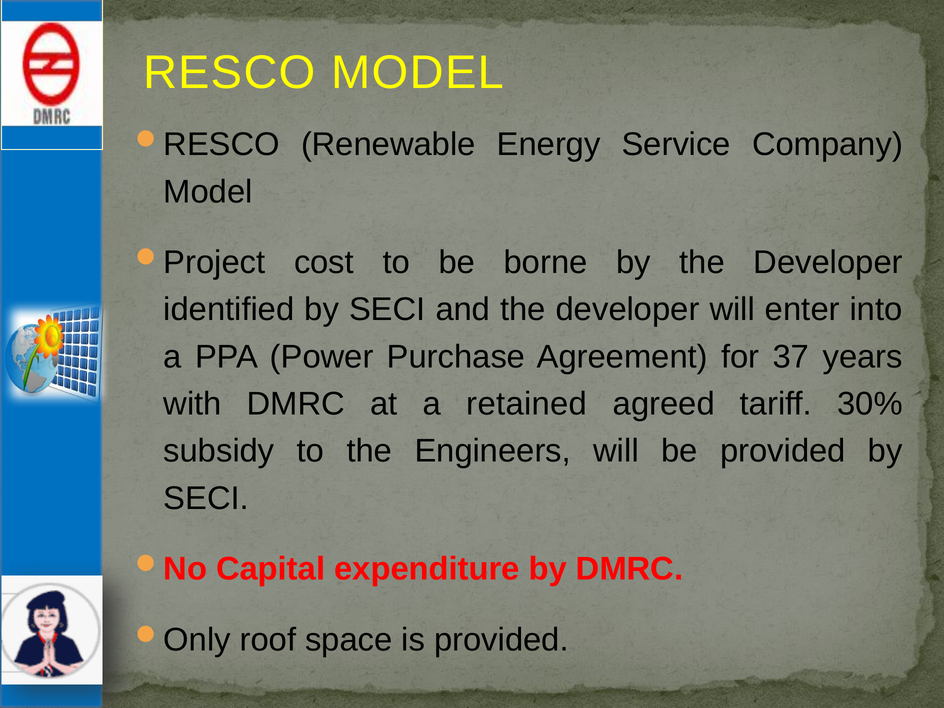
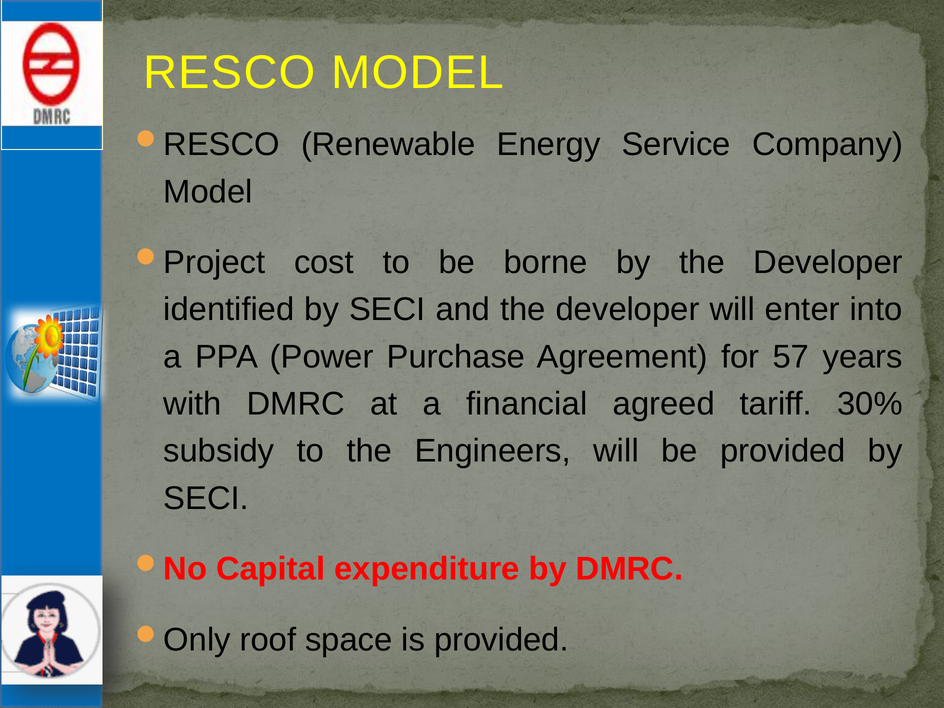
37: 37 -> 57
retained: retained -> financial
